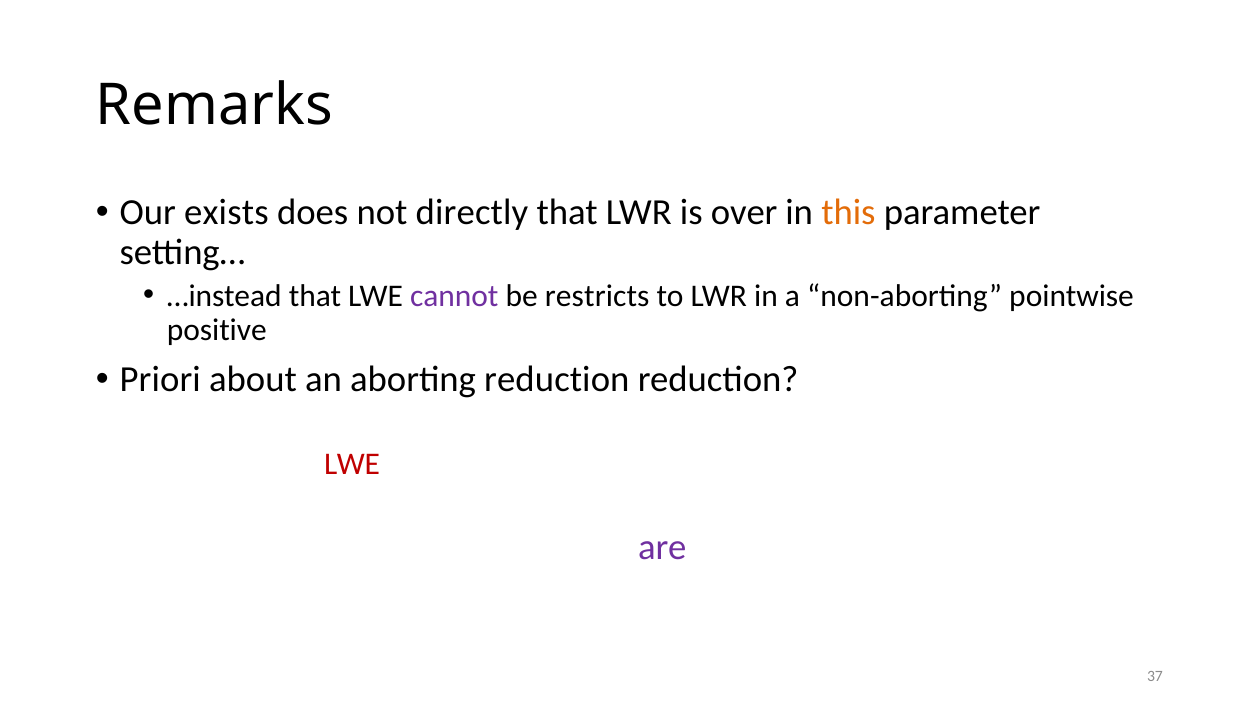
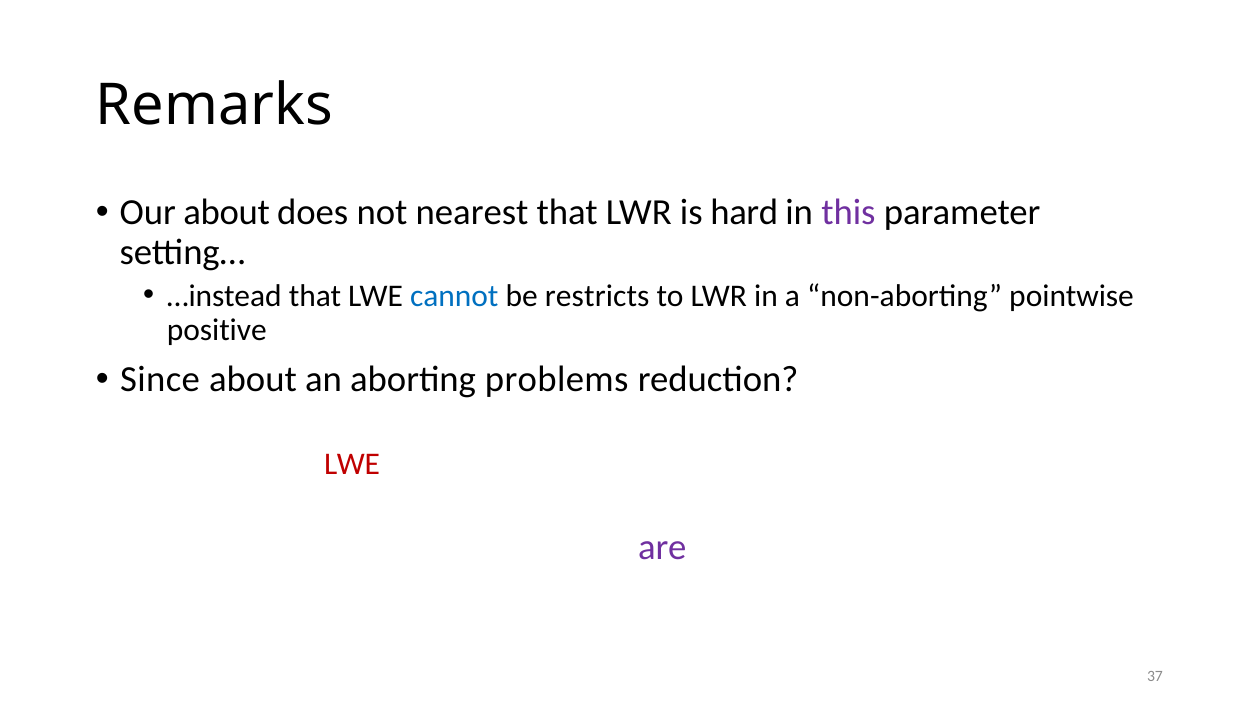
Our exists: exists -> about
directly: directly -> nearest
over: over -> hard
this colour: orange -> purple
cannot colour: purple -> blue
Priori: Priori -> Since
an aborting reduction: reduction -> problems
